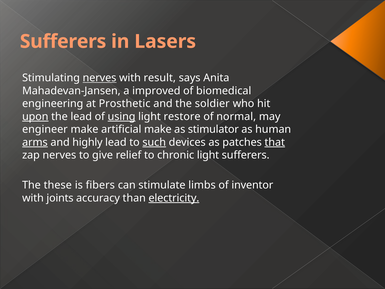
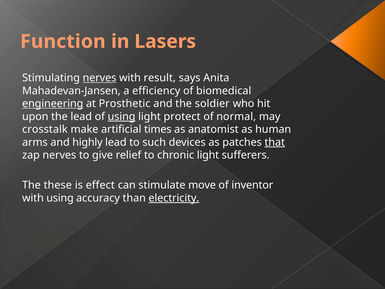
Sufferers at (63, 41): Sufferers -> Function
improved: improved -> efficiency
engineering underline: none -> present
upon underline: present -> none
restore: restore -> protect
engineer: engineer -> crosstalk
artificial make: make -> times
stimulator: stimulator -> anatomist
arms underline: present -> none
such underline: present -> none
fibers: fibers -> effect
limbs: limbs -> move
with joints: joints -> using
